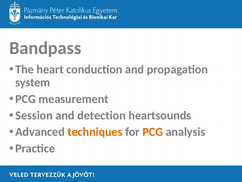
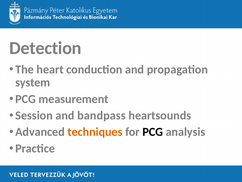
Bandpass: Bandpass -> Detection
detection: detection -> bandpass
PCG at (153, 132) colour: orange -> black
